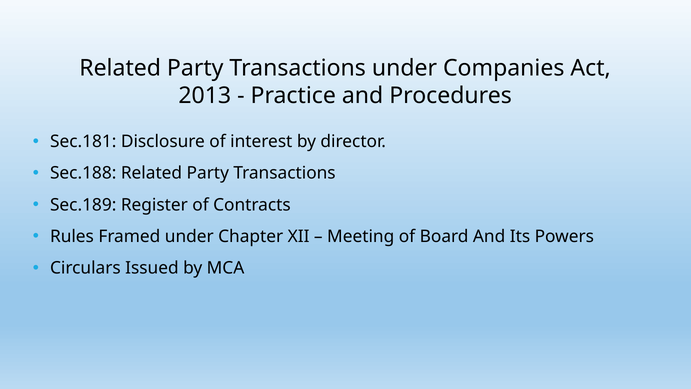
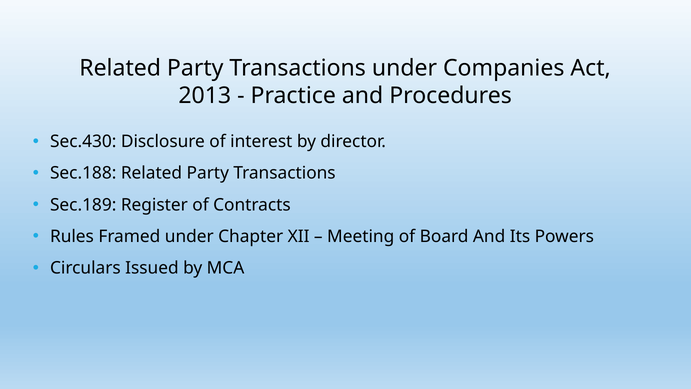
Sec.181: Sec.181 -> Sec.430
